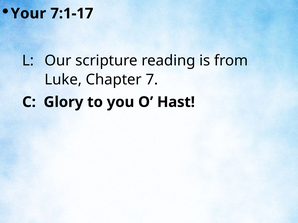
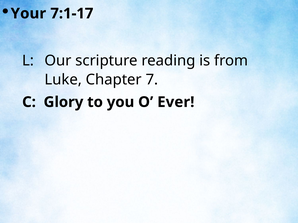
Hast: Hast -> Ever
